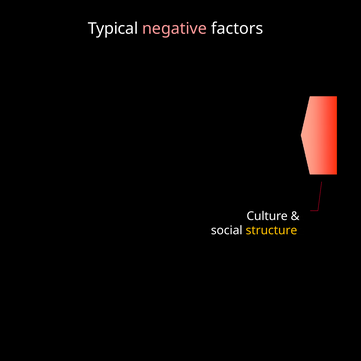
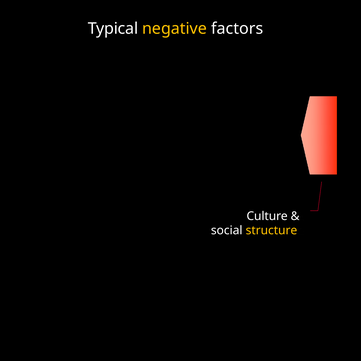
negative colour: pink -> yellow
